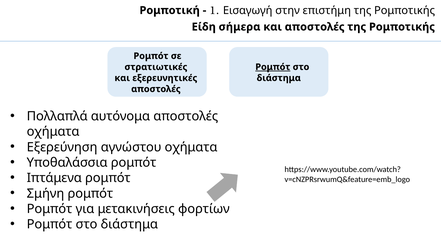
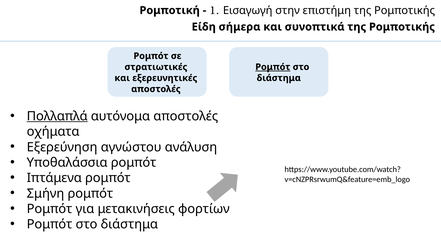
και αποστολές: αποστολές -> συνοπτικά
Πολλαπλά underline: none -> present
αγνώστου οχήματα: οχήματα -> ανάλυση
